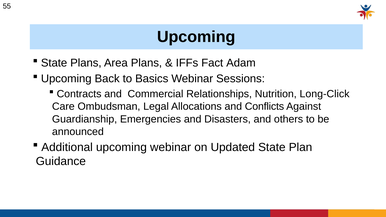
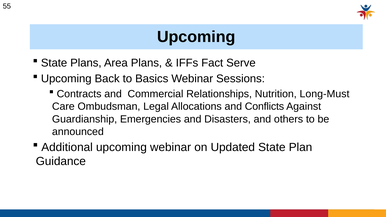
Adam: Adam -> Serve
Long-Click: Long-Click -> Long-Must
